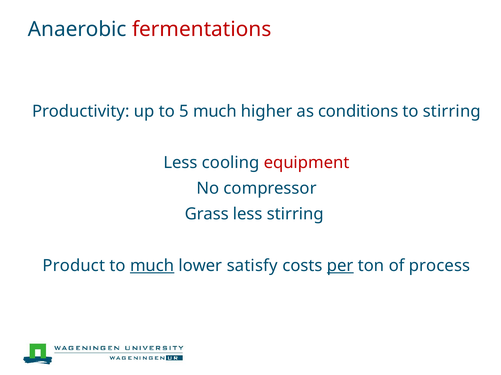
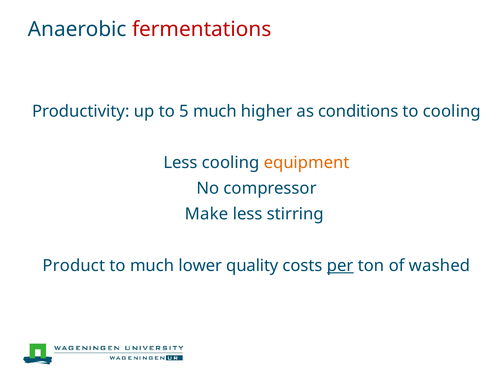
to stirring: stirring -> cooling
equipment colour: red -> orange
Grass: Grass -> Make
much at (152, 266) underline: present -> none
satisfy: satisfy -> quality
process: process -> washed
